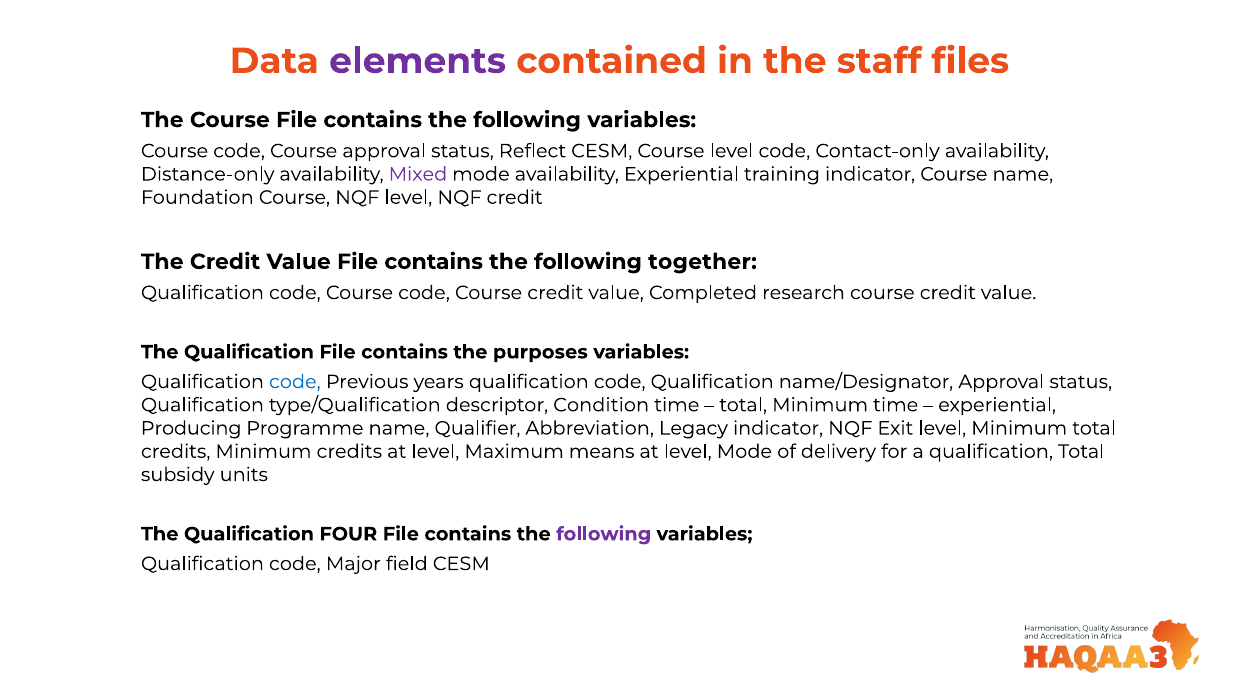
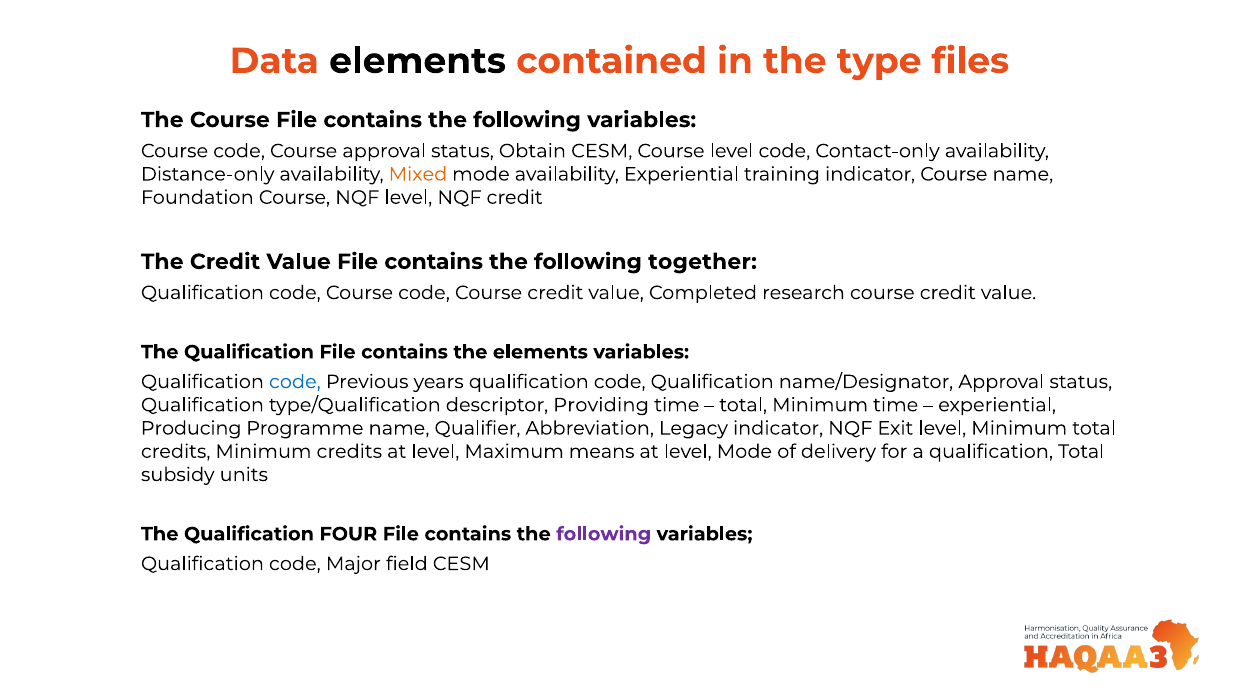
elements at (418, 61) colour: purple -> black
staff: staff -> type
Reflect: Reflect -> Obtain
Mixed colour: purple -> orange
the purposes: purposes -> elements
Condition: Condition -> Providing
